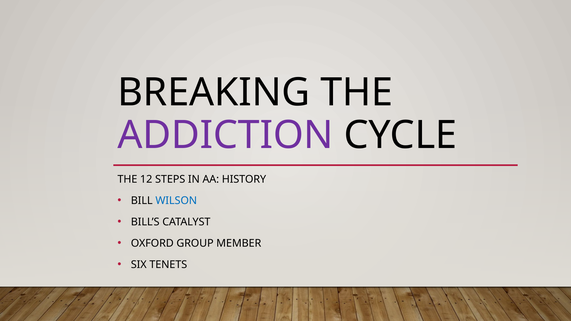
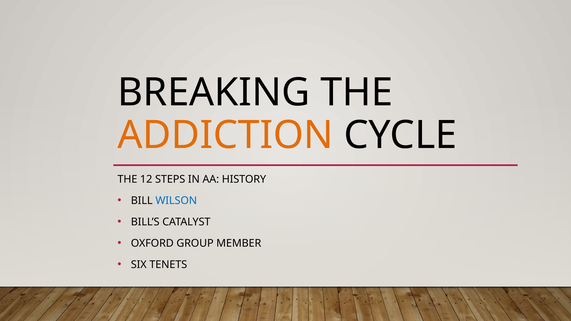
ADDICTION colour: purple -> orange
